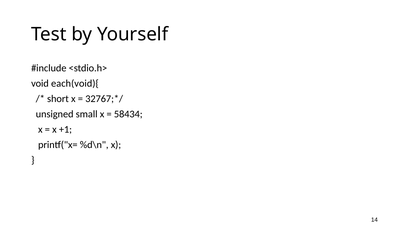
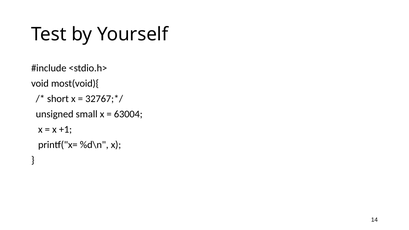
each(void){: each(void){ -> most(void){
58434: 58434 -> 63004
